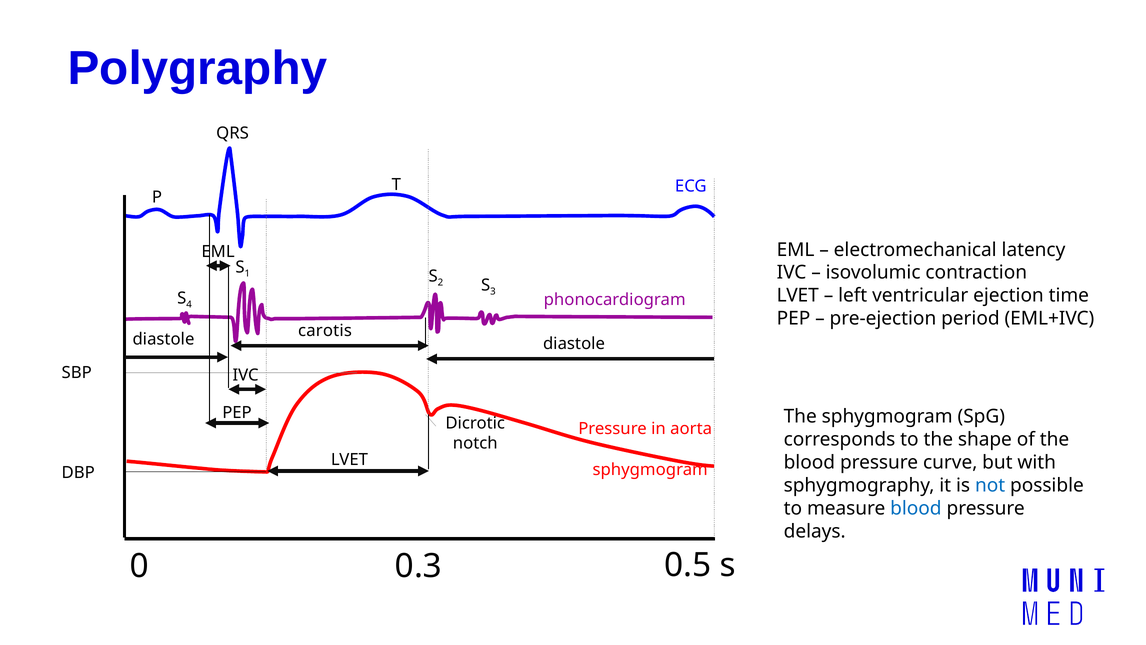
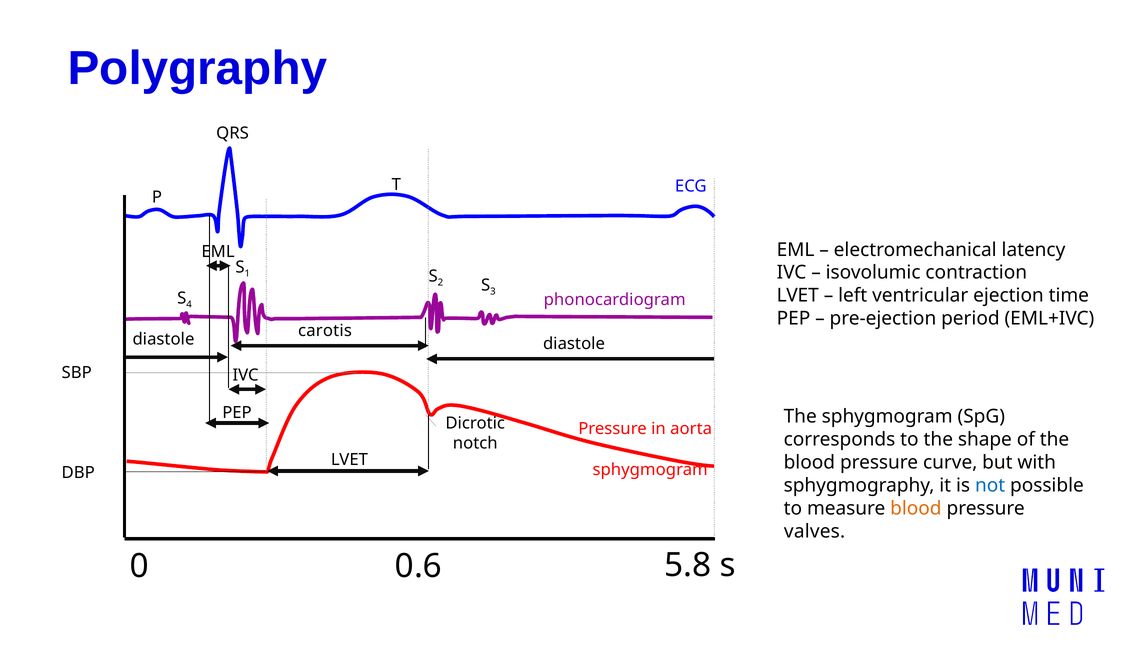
blood at (916, 508) colour: blue -> orange
delays: delays -> valves
0.5: 0.5 -> 5.8
0.3: 0.3 -> 0.6
